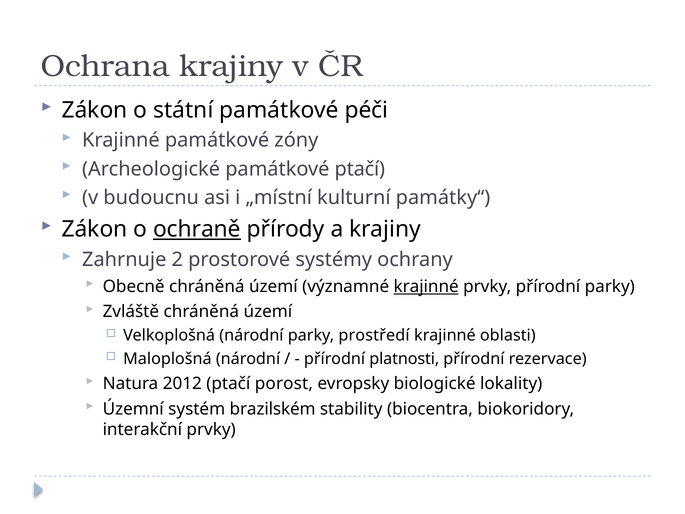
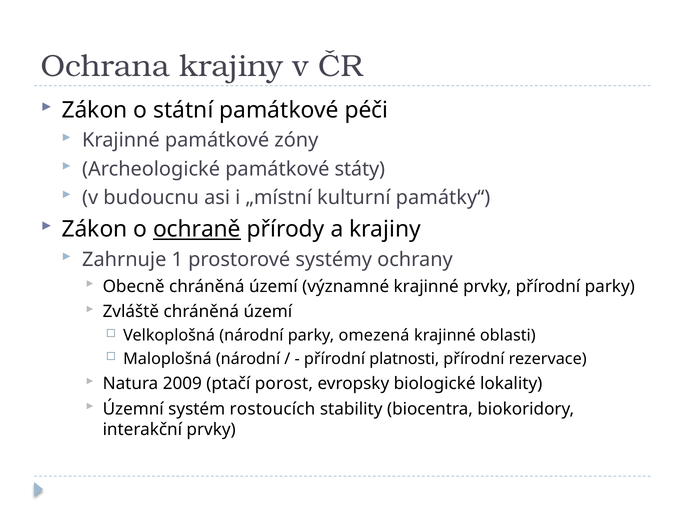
památkové ptačí: ptačí -> státy
2: 2 -> 1
krajinné at (426, 286) underline: present -> none
prostředí: prostředí -> omezená
2012: 2012 -> 2009
brazilském: brazilském -> rostoucích
